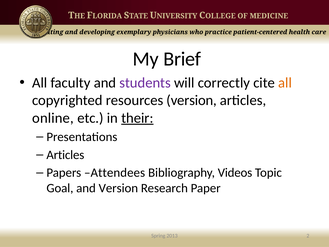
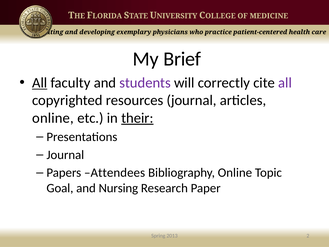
All at (40, 83) underline: none -> present
all at (285, 83) colour: orange -> purple
resources version: version -> journal
Articles at (65, 155): Articles -> Journal
Bibliography Videos: Videos -> Online
and Version: Version -> Nursing
